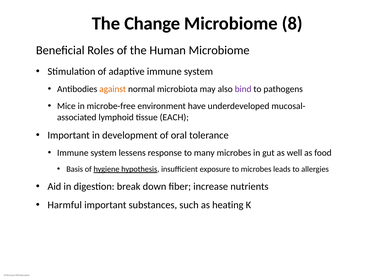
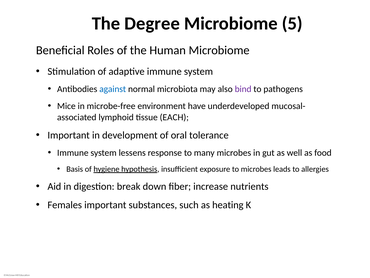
Change: Change -> Degree
8: 8 -> 5
against colour: orange -> blue
Harmful: Harmful -> Females
